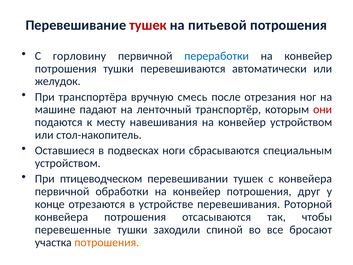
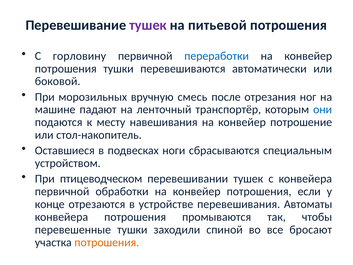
тушек at (148, 25) colour: red -> purple
желудок: желудок -> боковой
транспортёра: транспортёра -> морозильных
они colour: red -> blue
конвейер устройством: устройством -> потрошение
друг: друг -> если
Роторной: Роторной -> Автоматы
отсасываются: отсасываются -> промываются
